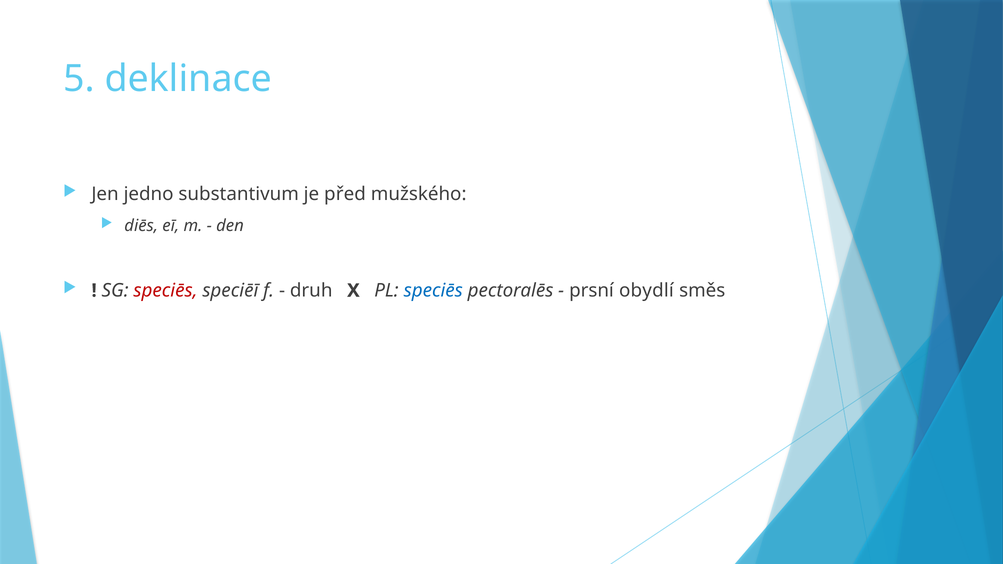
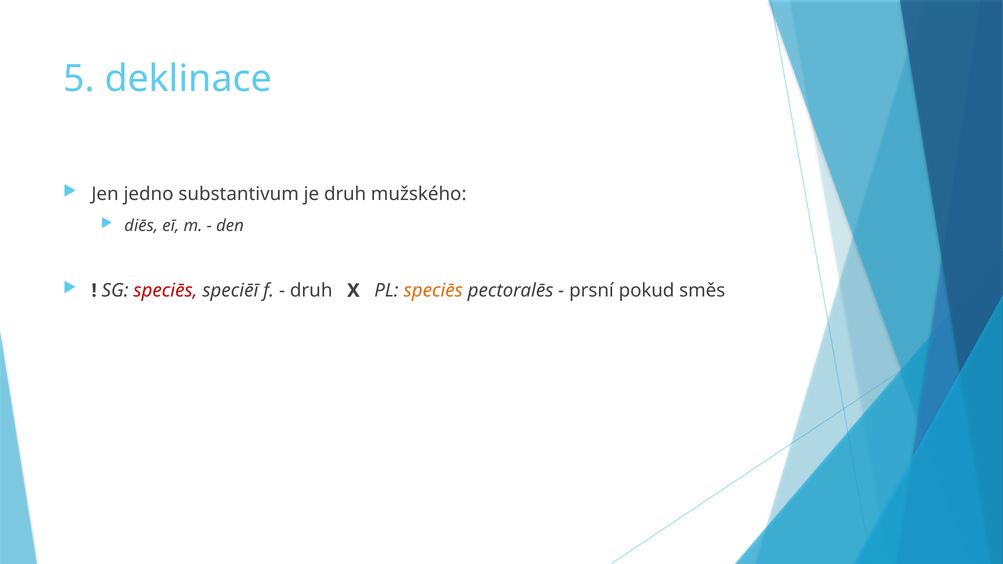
je před: před -> druh
speciēs at (433, 291) colour: blue -> orange
obydlí: obydlí -> pokud
